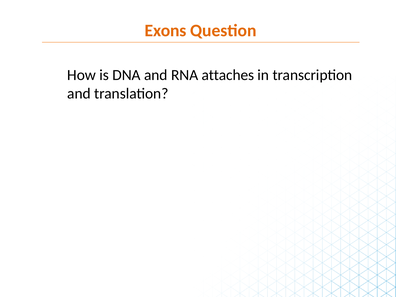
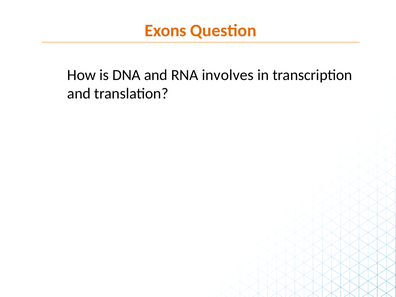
attaches: attaches -> involves
